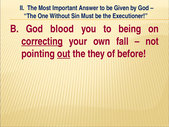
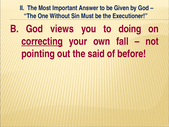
blood: blood -> views
being: being -> doing
out underline: present -> none
they: they -> said
